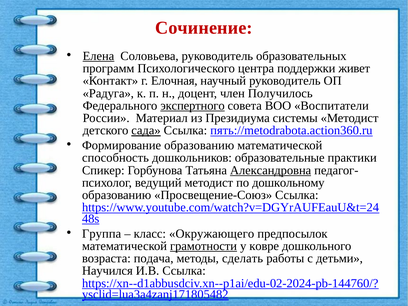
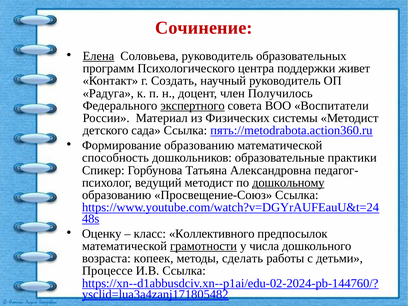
Елочная: Елочная -> Создать
Президиума: Президиума -> Физических
сада underline: present -> none
Александровна underline: present -> none
дошкольному underline: none -> present
Группа: Группа -> Оценку
Окружающего: Окружающего -> Коллективного
ковре: ковре -> числа
подача: подача -> копеек
Научился: Научился -> Процессе
